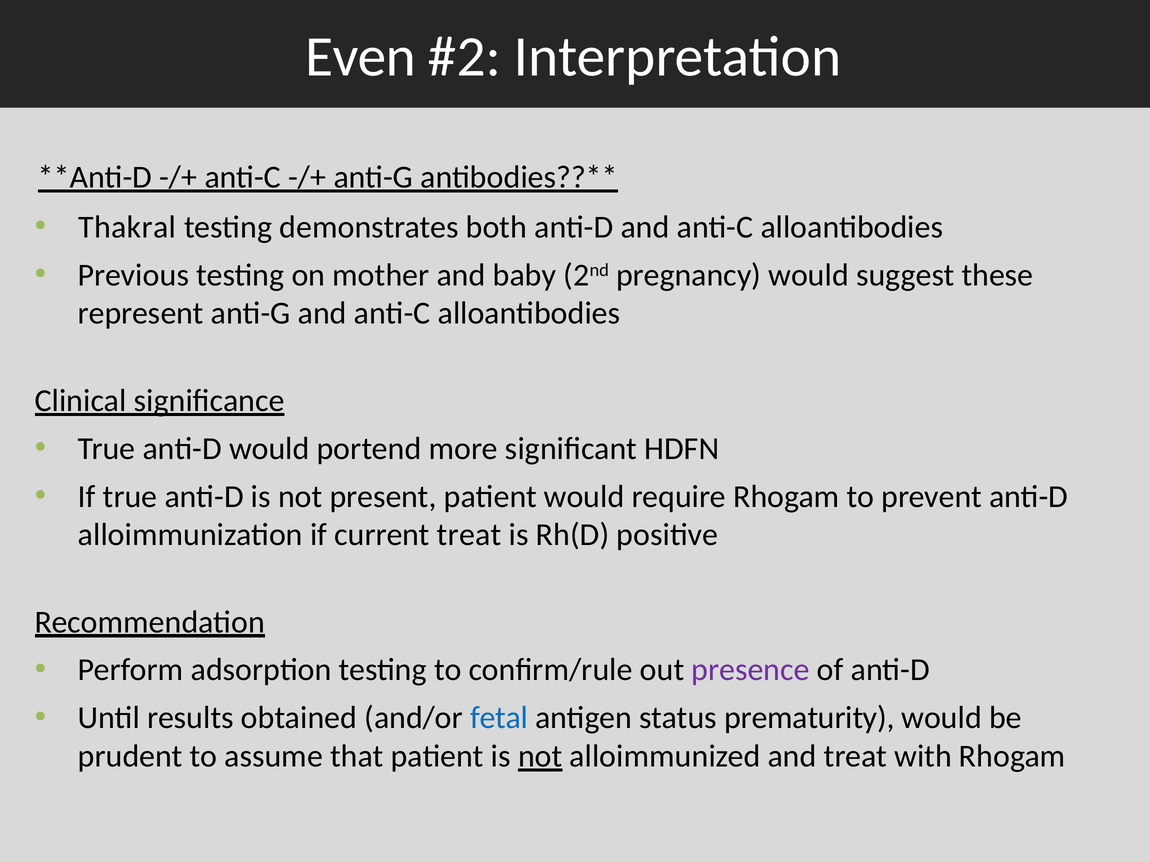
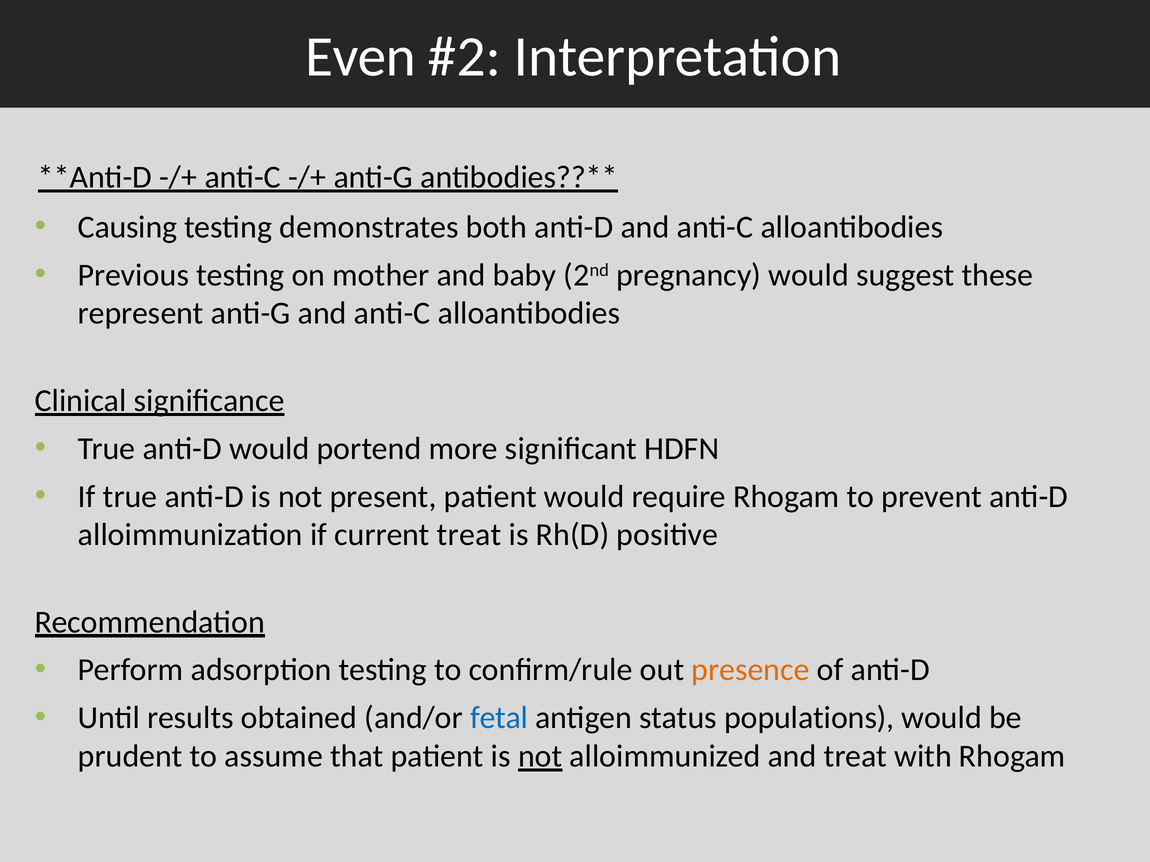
Thakral: Thakral -> Causing
presence colour: purple -> orange
prematurity: prematurity -> populations
